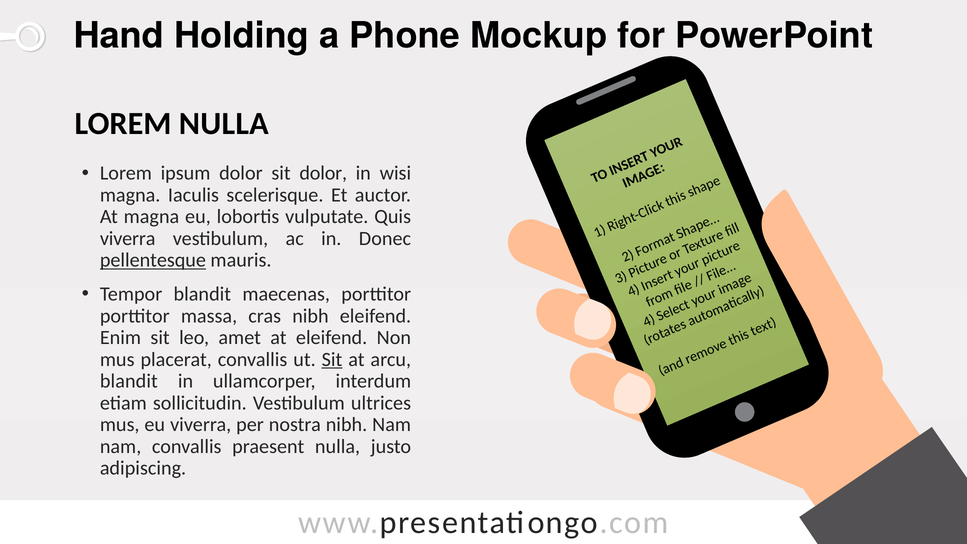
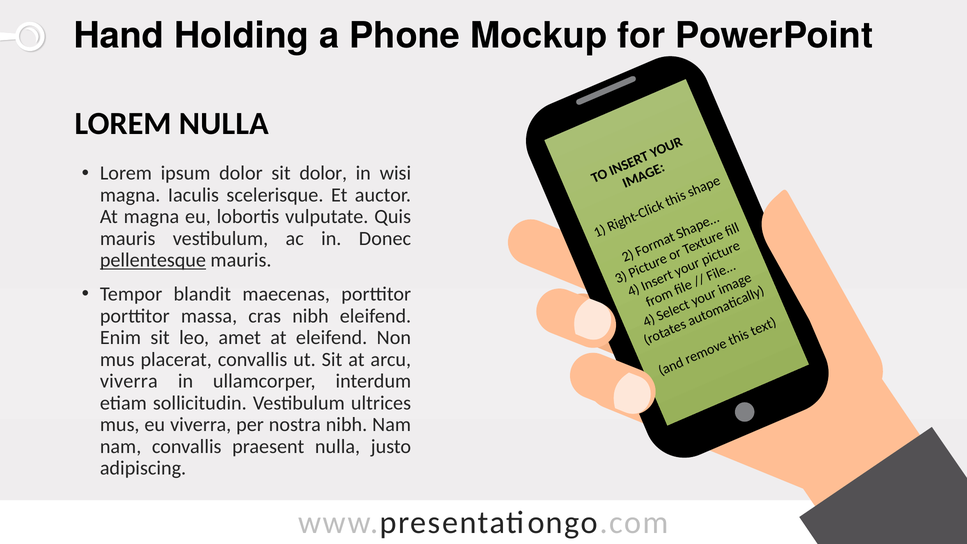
viverra at (128, 239): viverra -> mauris
Sit at (332, 359) underline: present -> none
blandit at (129, 381): blandit -> viverra
